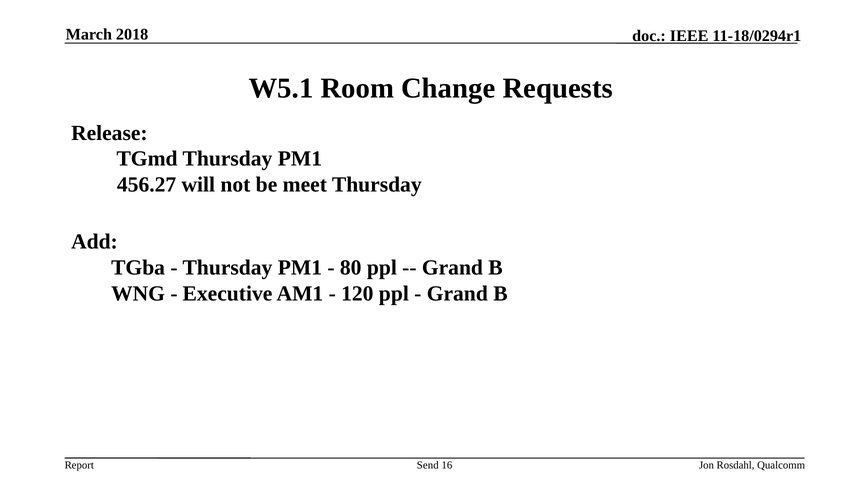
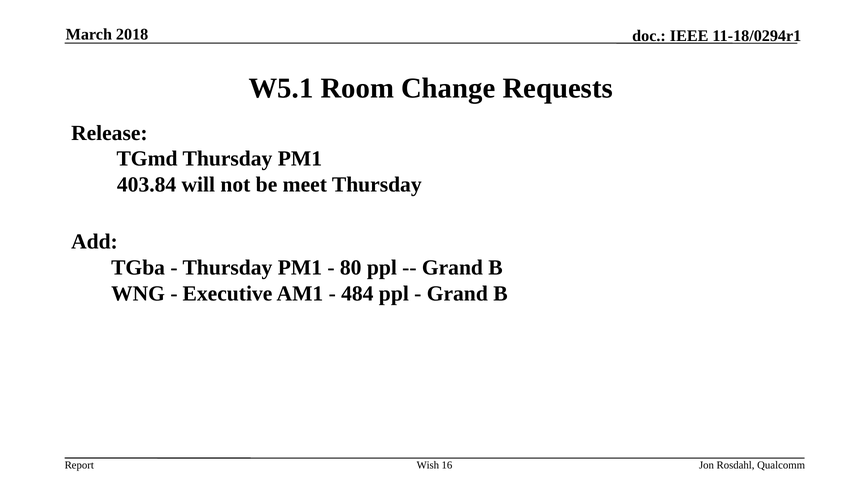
456.27: 456.27 -> 403.84
120: 120 -> 484
Send: Send -> Wish
